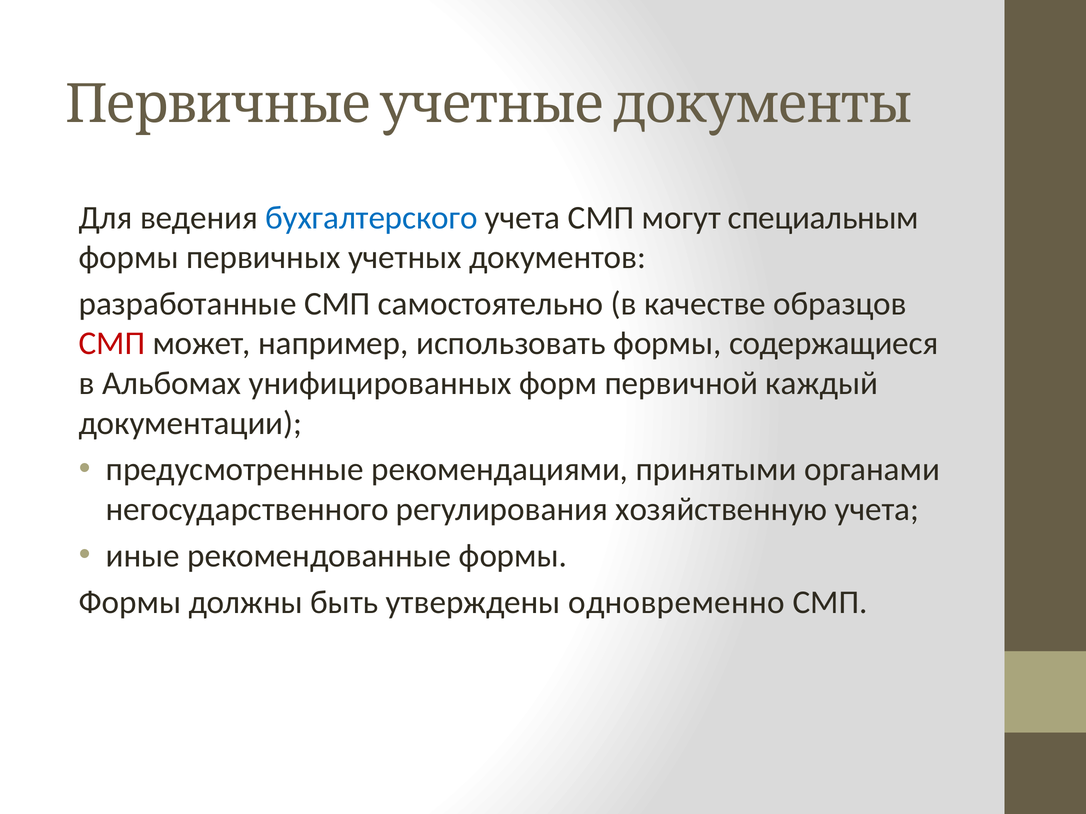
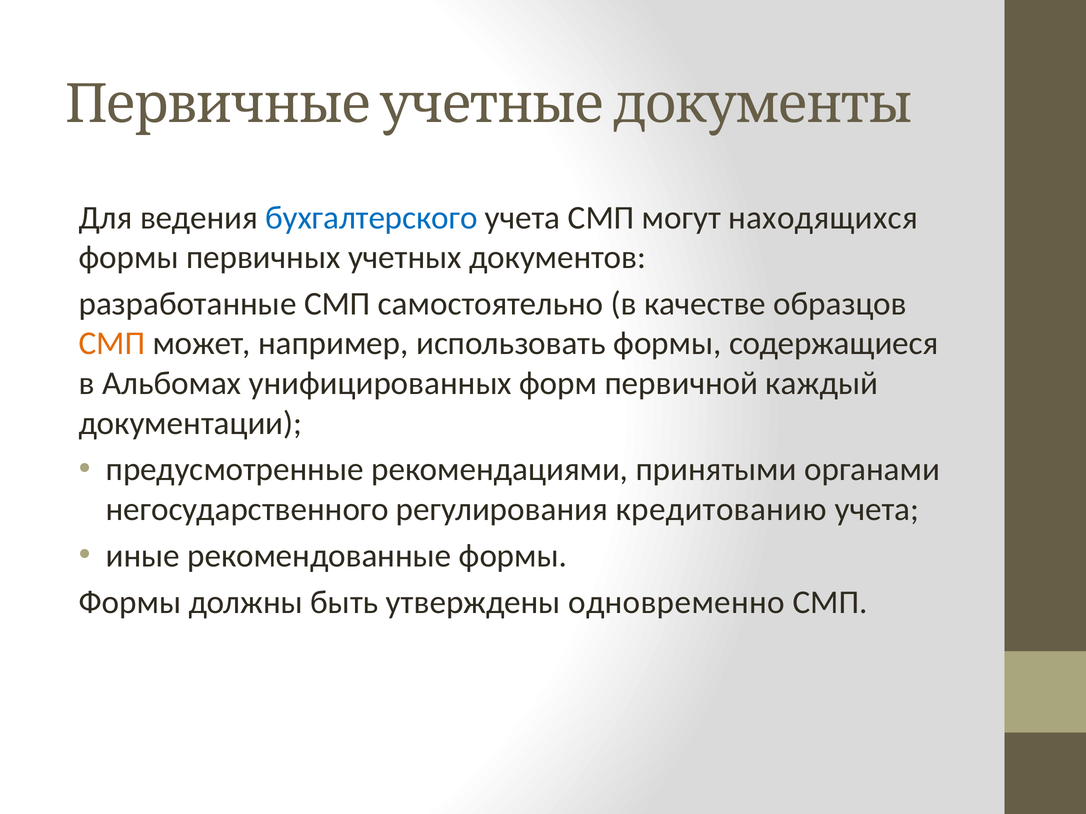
специальным: специальным -> находящихся
СМП at (112, 344) colour: red -> orange
хозяйственную: хозяйственную -> кредитованию
